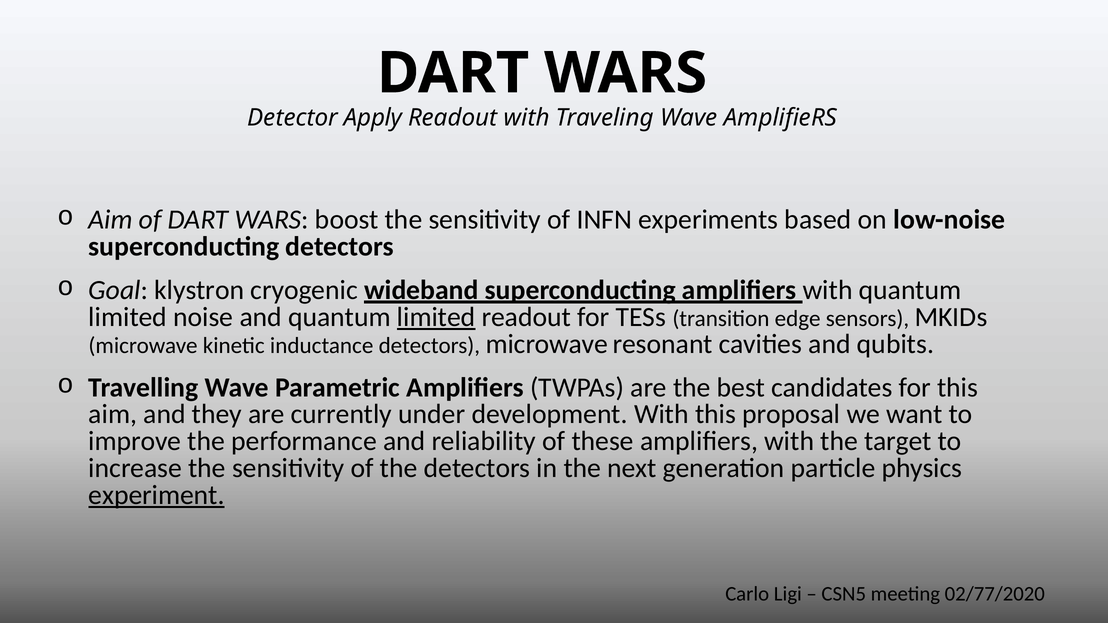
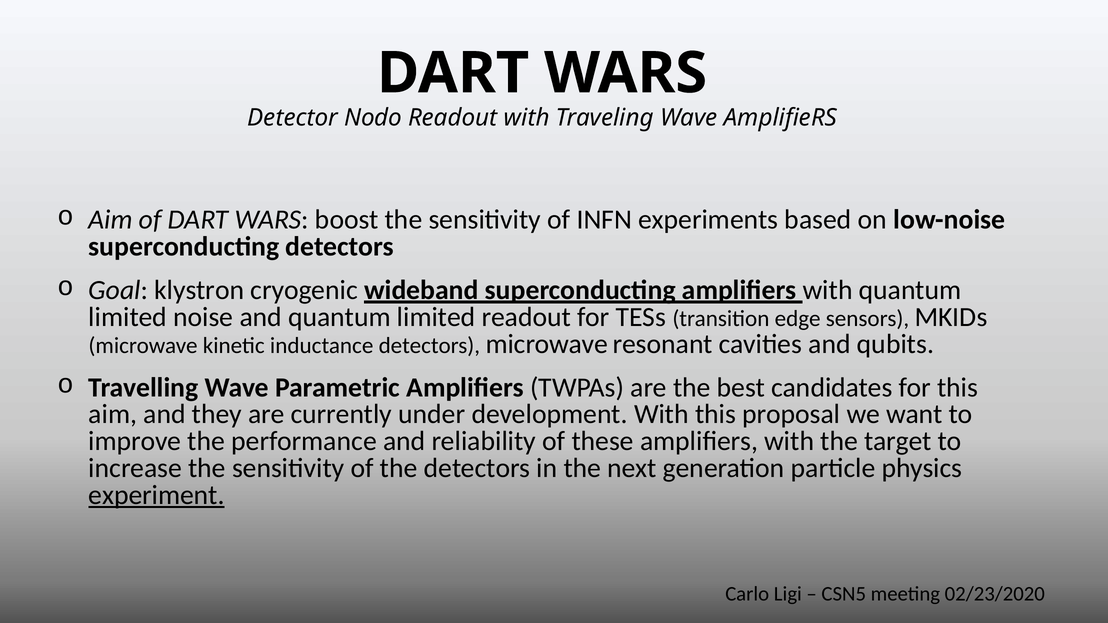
Apply: Apply -> Nodo
limited at (436, 317) underline: present -> none
02/77/2020: 02/77/2020 -> 02/23/2020
